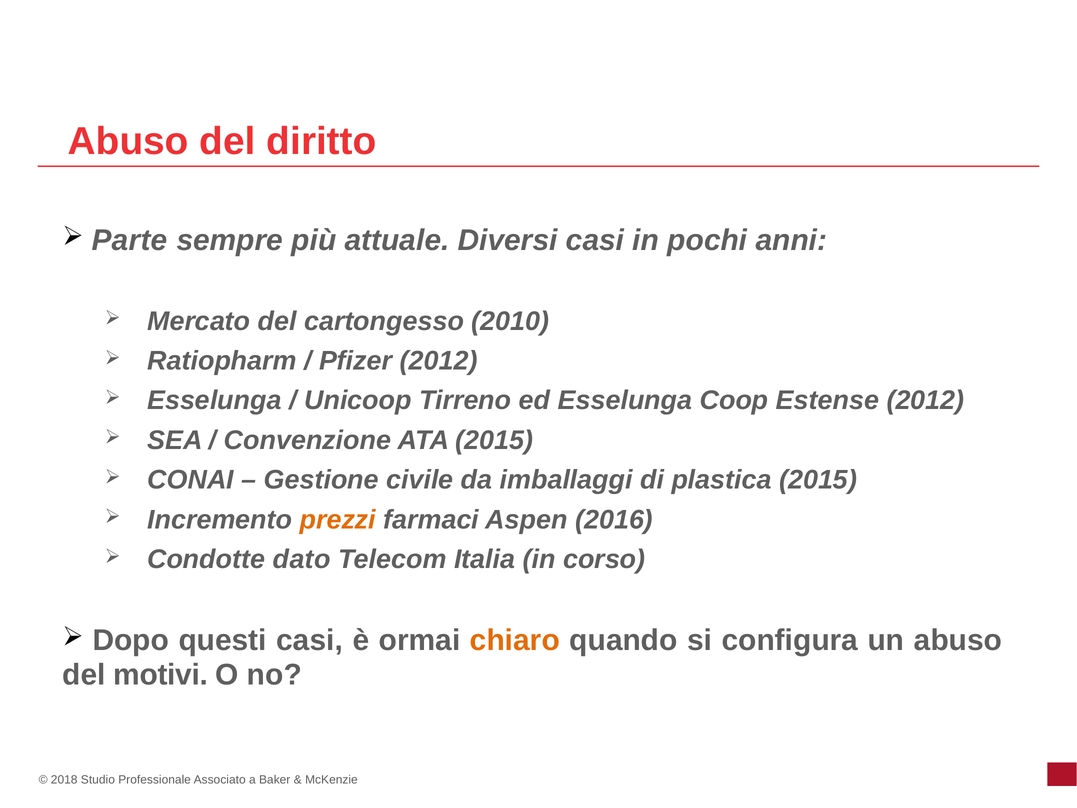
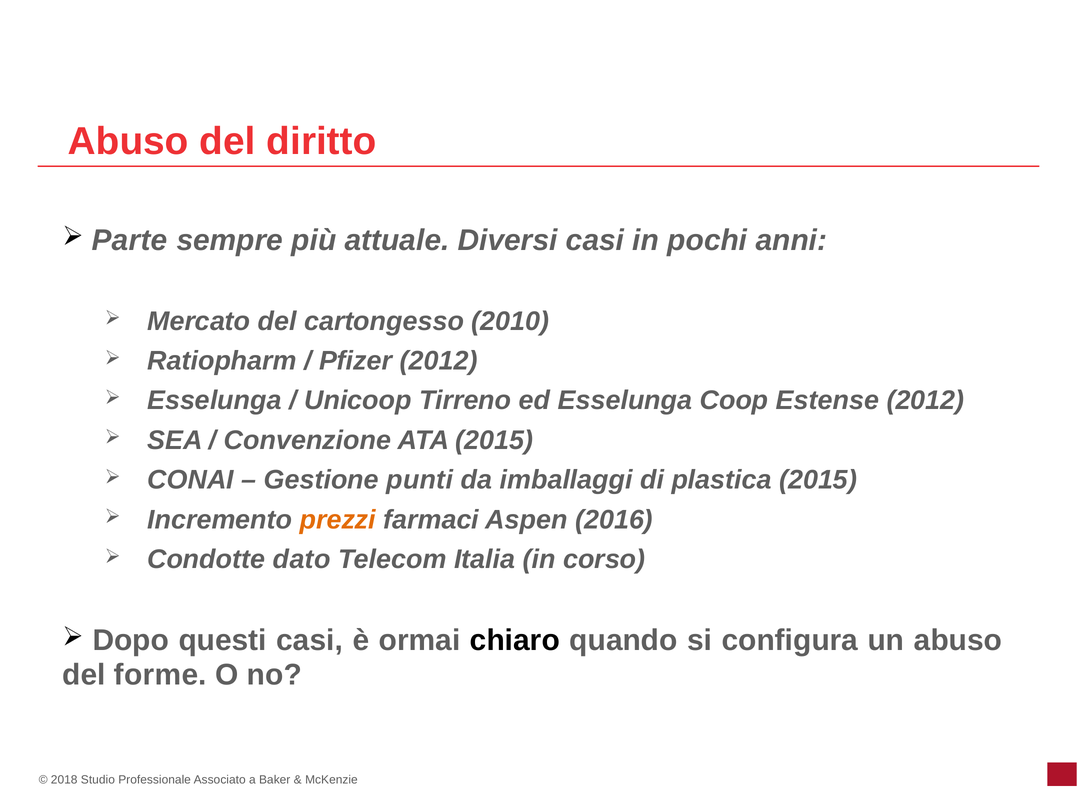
civile: civile -> punti
chiaro colour: orange -> black
motivi: motivi -> forme
